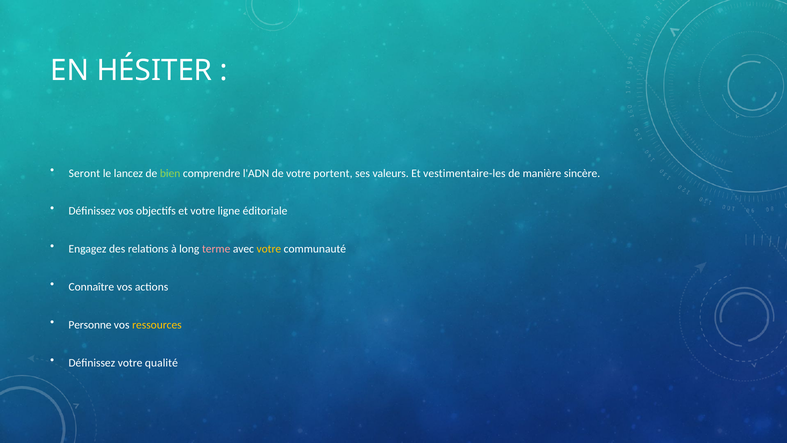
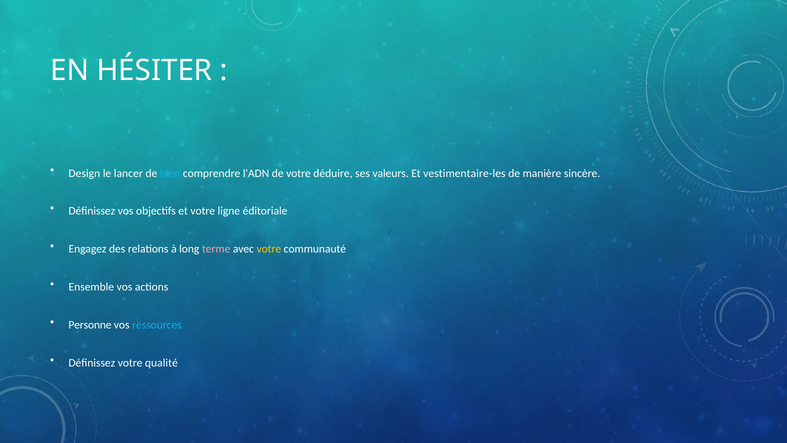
Seront: Seront -> Design
lancez: lancez -> lancer
bien colour: light green -> light blue
portent: portent -> déduire
Connaître: Connaître -> Ensemble
ressources colour: yellow -> light blue
